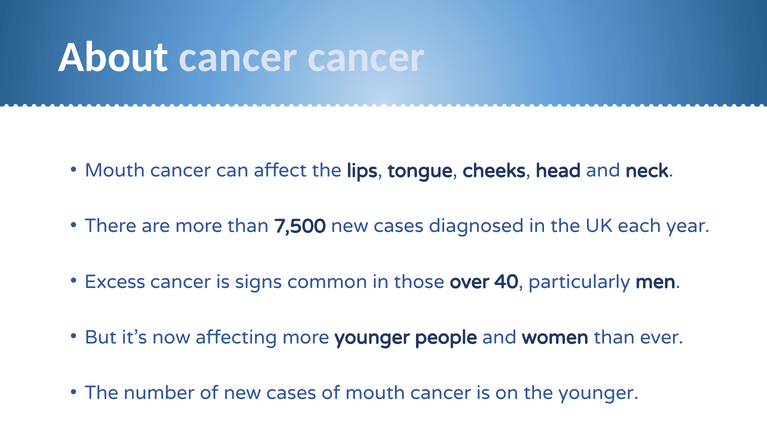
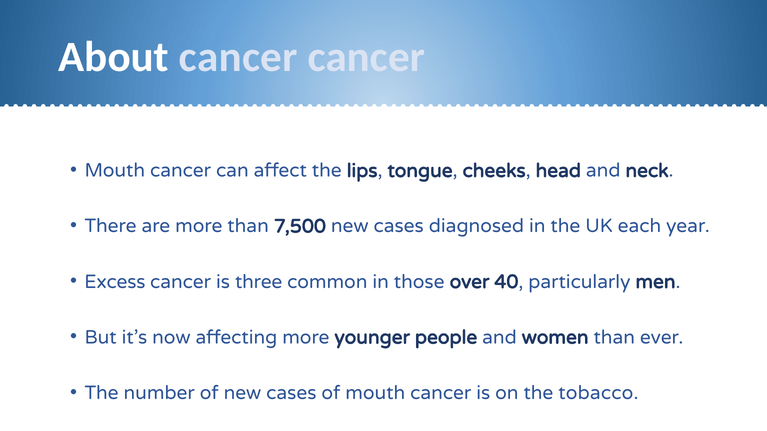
signs: signs -> three
the younger: younger -> tobacco
